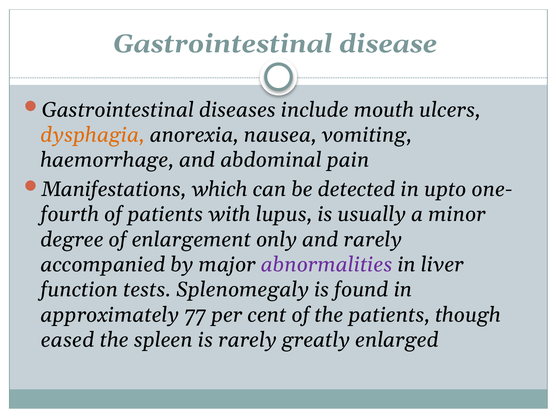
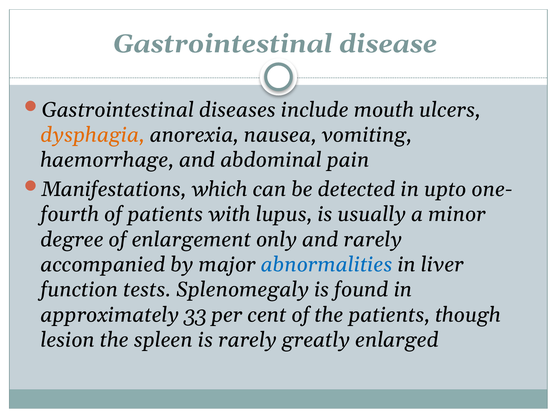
abnormalities colour: purple -> blue
77: 77 -> 33
eased: eased -> lesion
